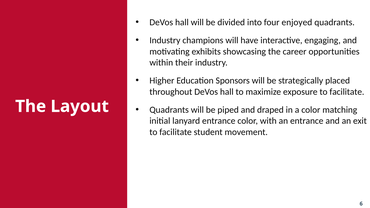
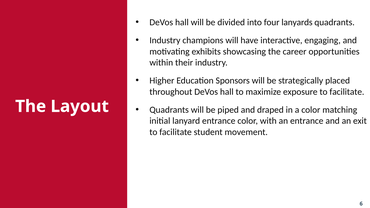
enjoyed: enjoyed -> lanyards
